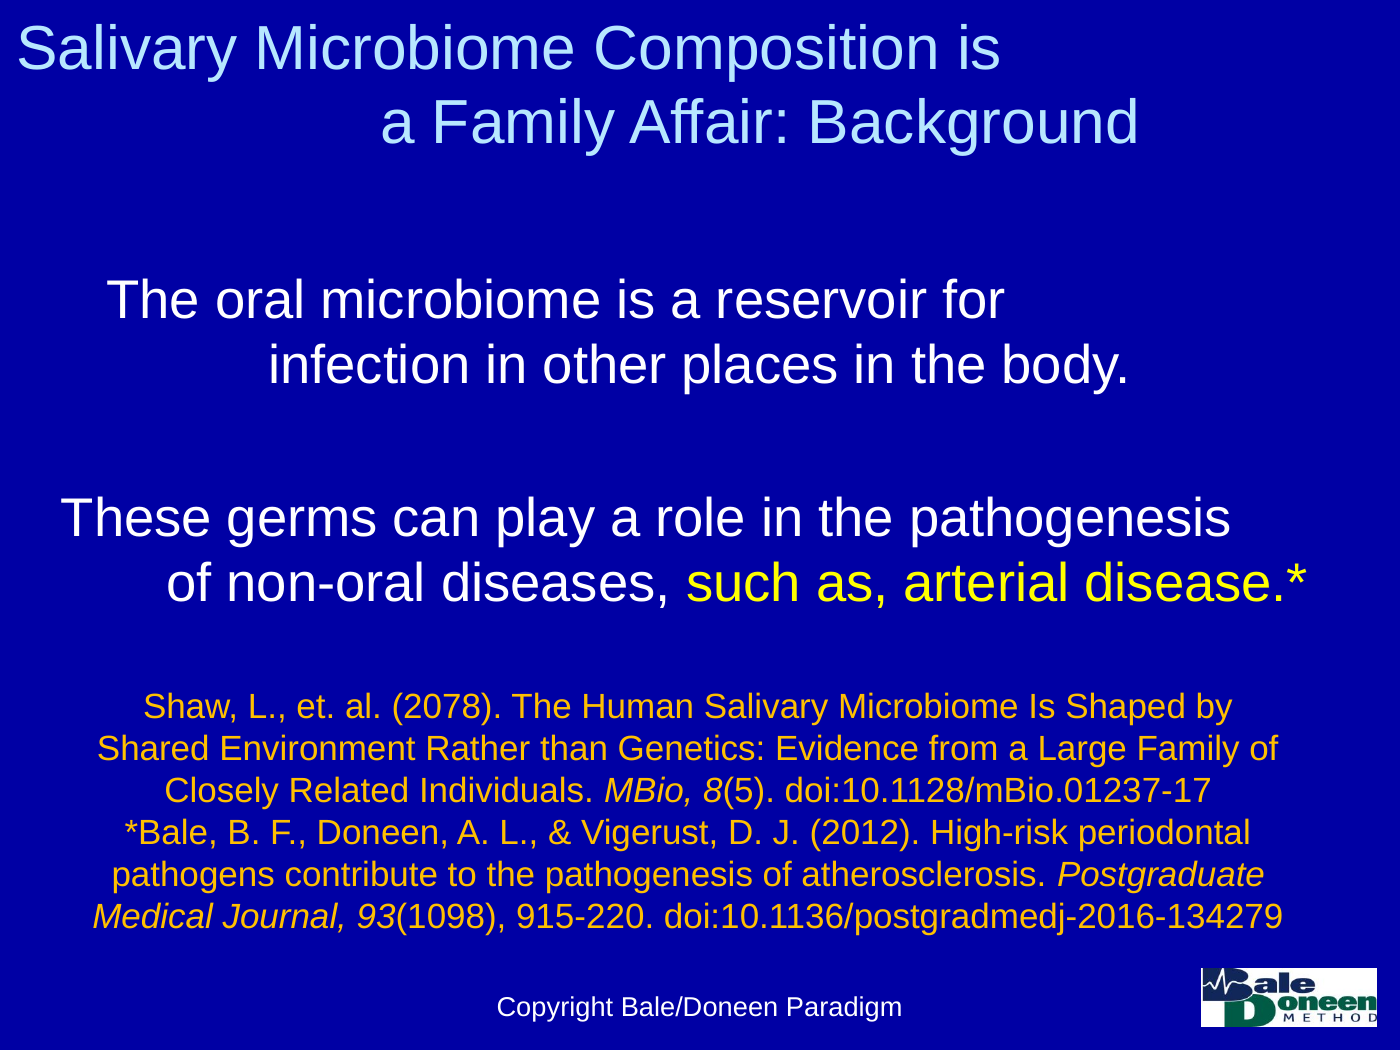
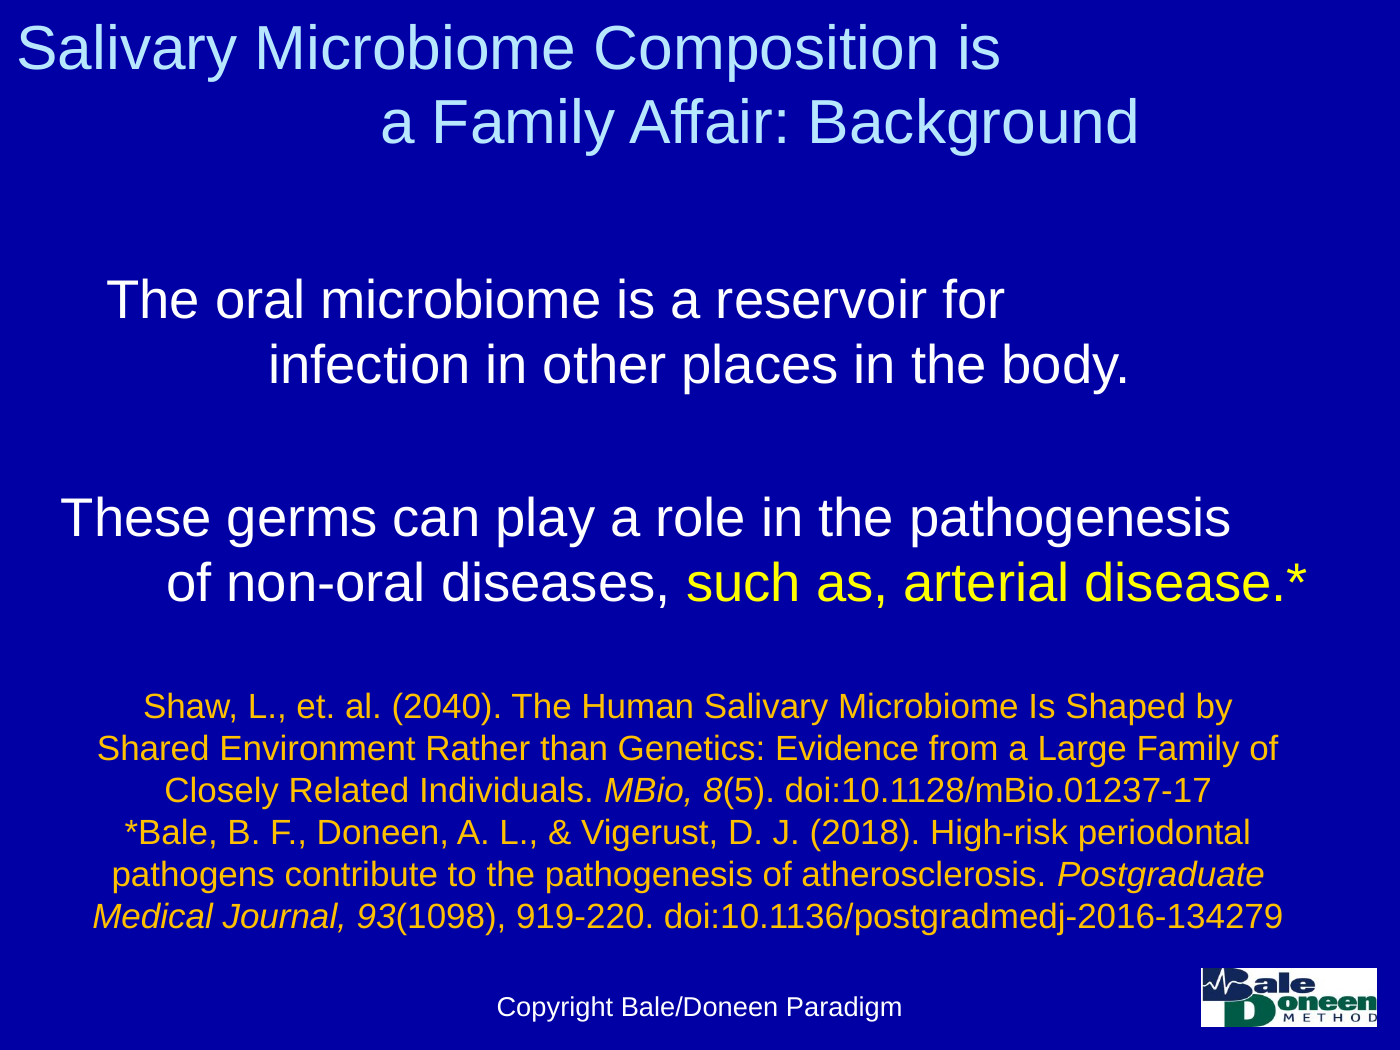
2078: 2078 -> 2040
2012: 2012 -> 2018
915-220: 915-220 -> 919-220
